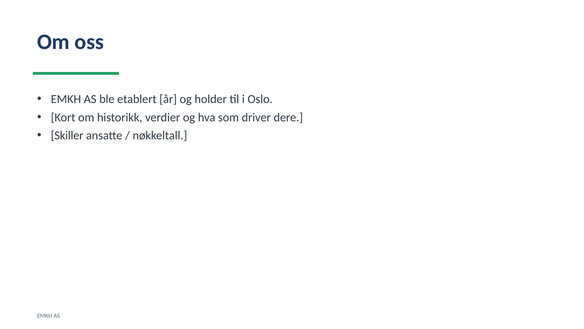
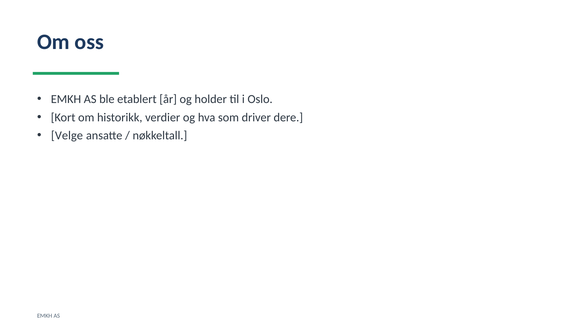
Skiller: Skiller -> Velge
